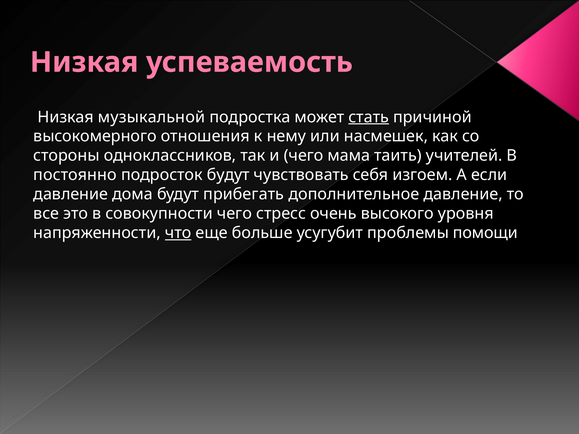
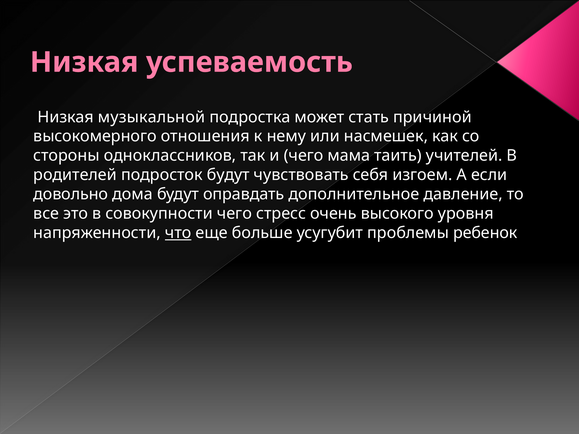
стать underline: present -> none
постоянно: постоянно -> родителей
давление at (71, 194): давление -> довольно
прибегать: прибегать -> оправдать
помощи: помощи -> ребенок
